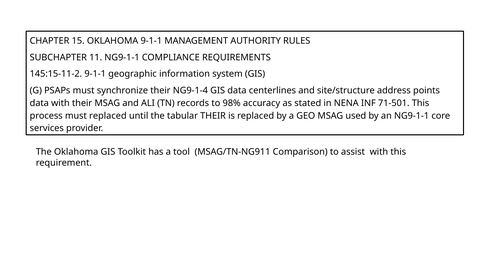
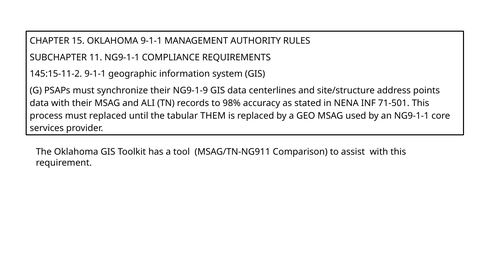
NG9-1-4: NG9-1-4 -> NG9-1-9
tabular THEIR: THEIR -> THEM
